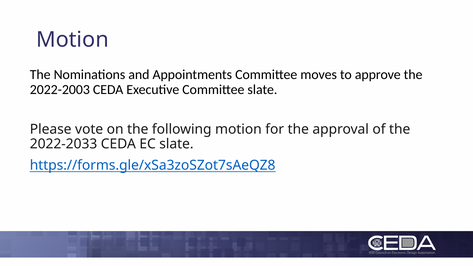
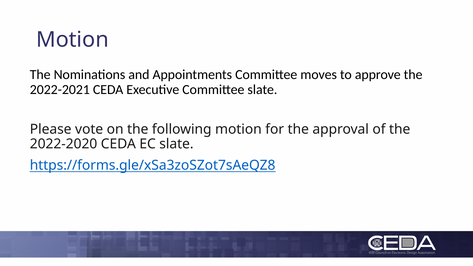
2022-2003: 2022-2003 -> 2022-2021
2022-2033: 2022-2033 -> 2022-2020
